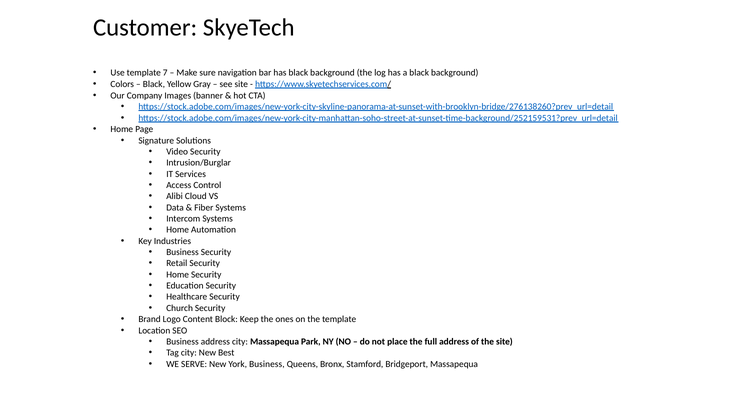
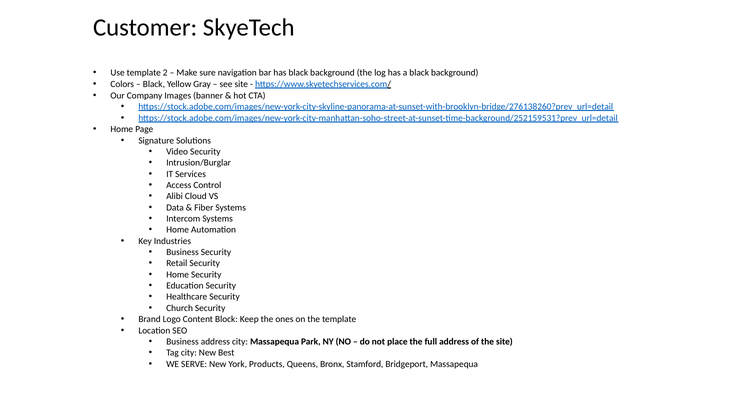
7: 7 -> 2
York Business: Business -> Products
